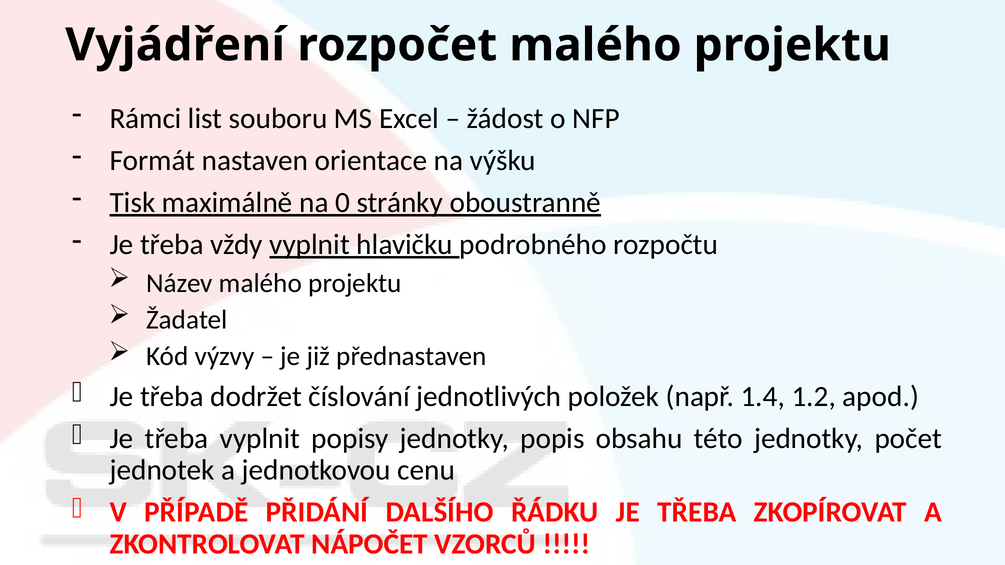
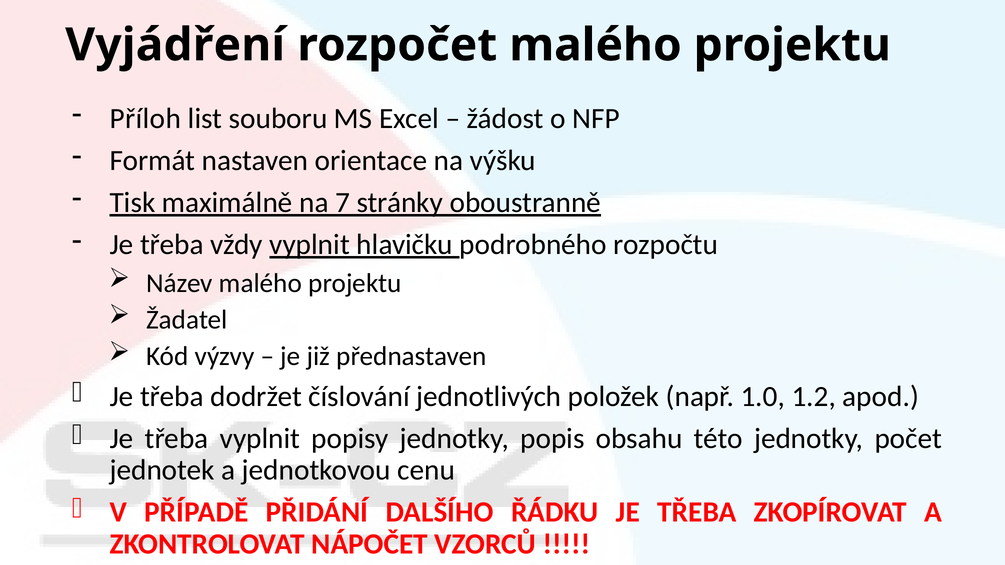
Rámci: Rámci -> Příloh
0: 0 -> 7
1.4: 1.4 -> 1.0
